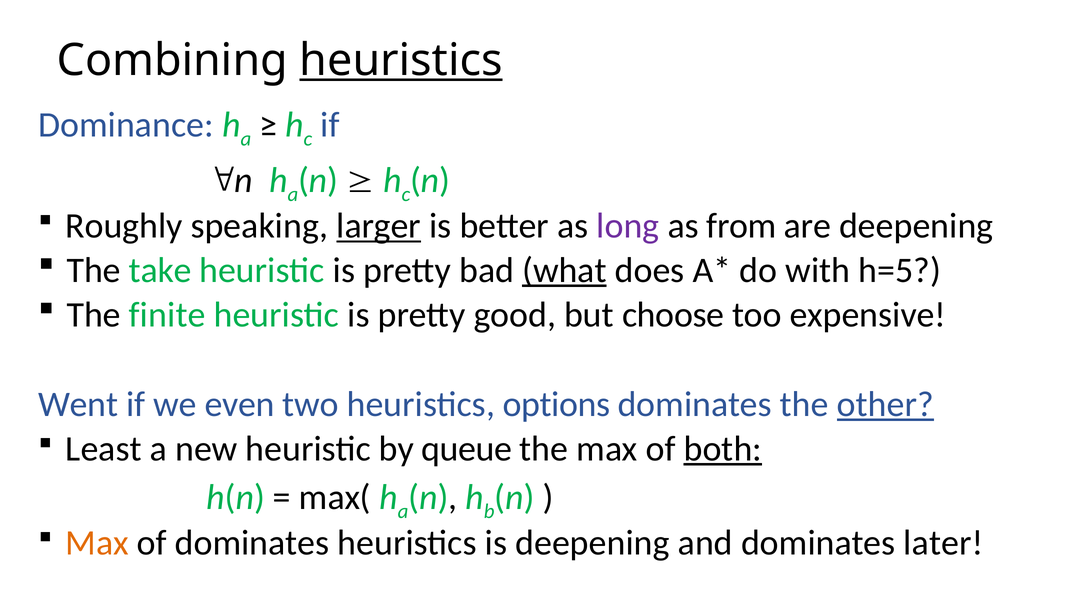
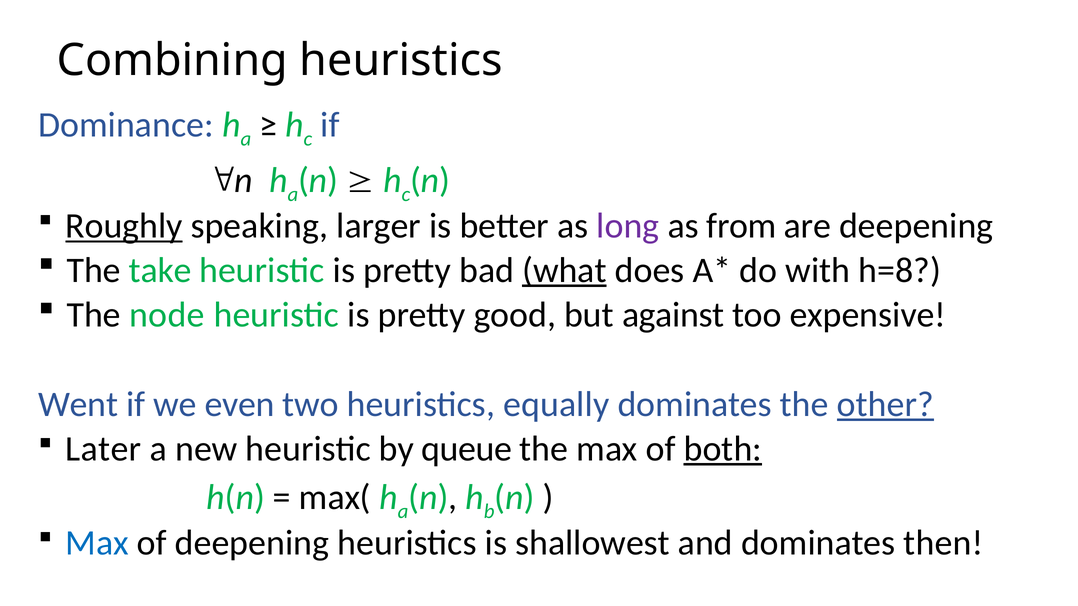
heuristics at (401, 60) underline: present -> none
Roughly underline: none -> present
larger underline: present -> none
h=5: h=5 -> h=8
finite: finite -> node
choose: choose -> against
options: options -> equally
Least: Least -> Later
Max at (97, 543) colour: orange -> blue
of dominates: dominates -> deepening
is deepening: deepening -> shallowest
later: later -> then
